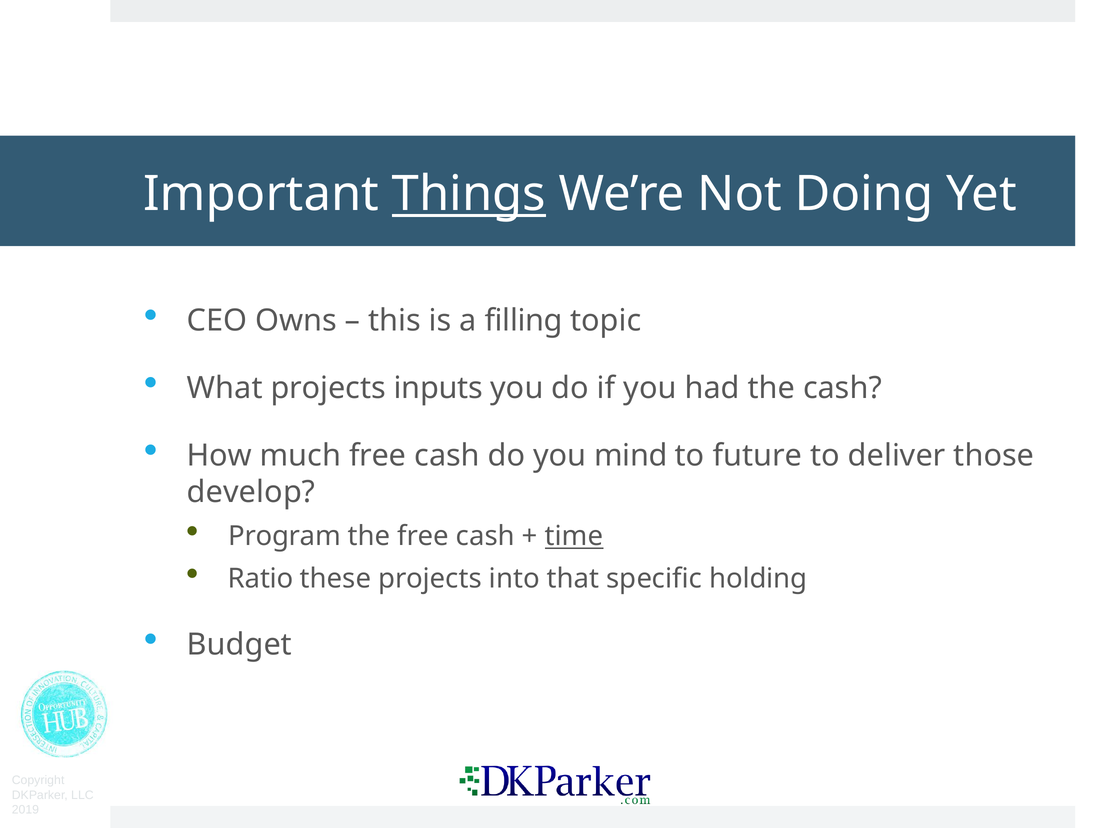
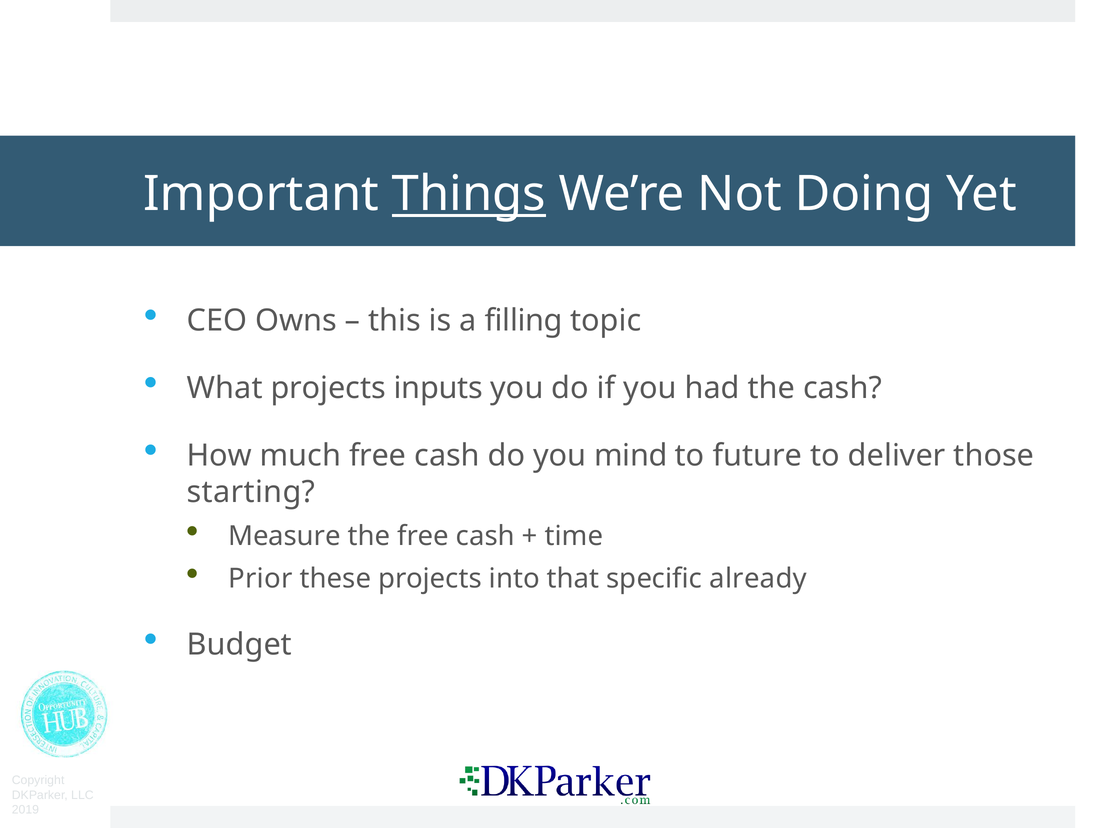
develop: develop -> starting
Program: Program -> Measure
time underline: present -> none
Ratio: Ratio -> Prior
holding: holding -> already
